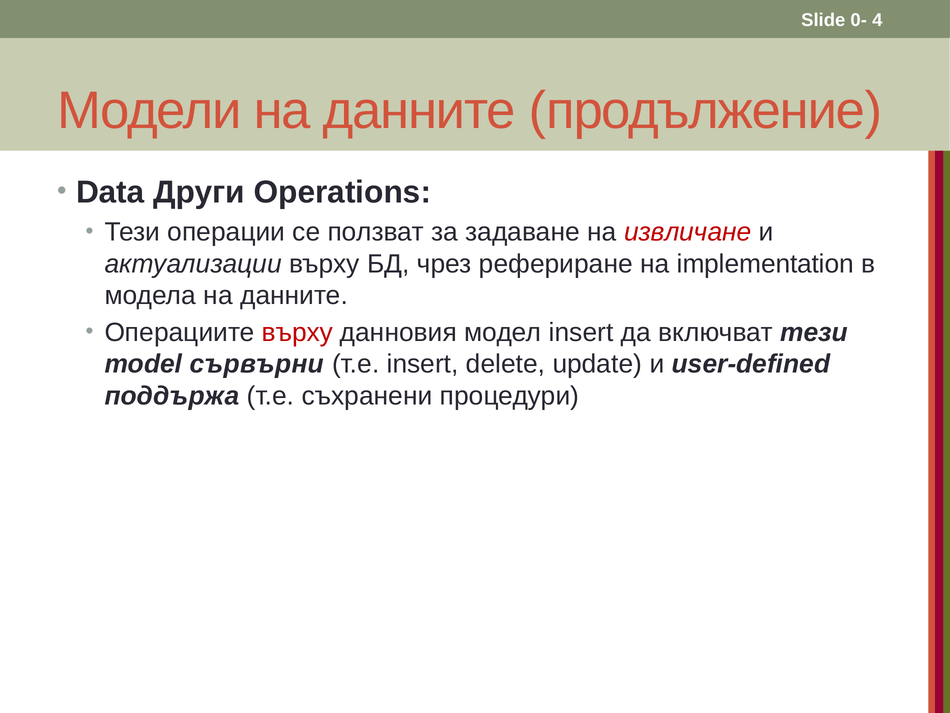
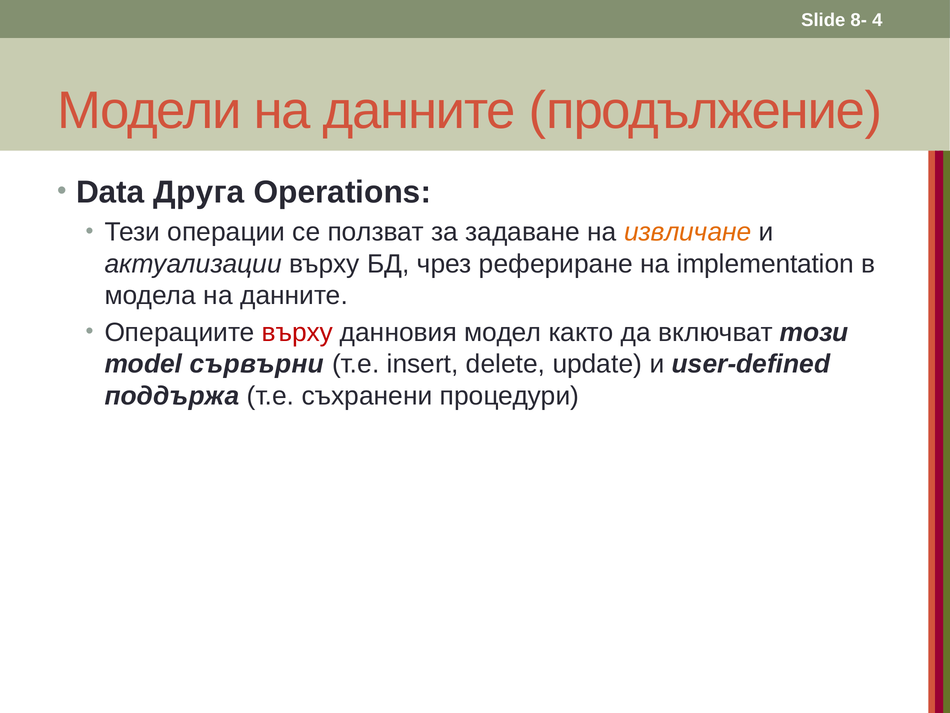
0-: 0- -> 8-
Други: Други -> Друга
извличане colour: red -> orange
модел insert: insert -> както
включват тези: тези -> този
